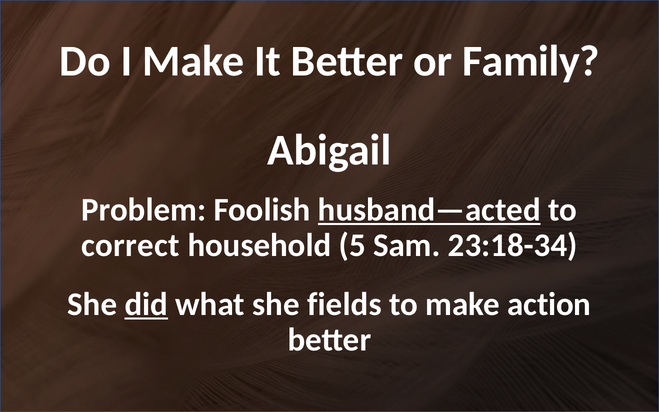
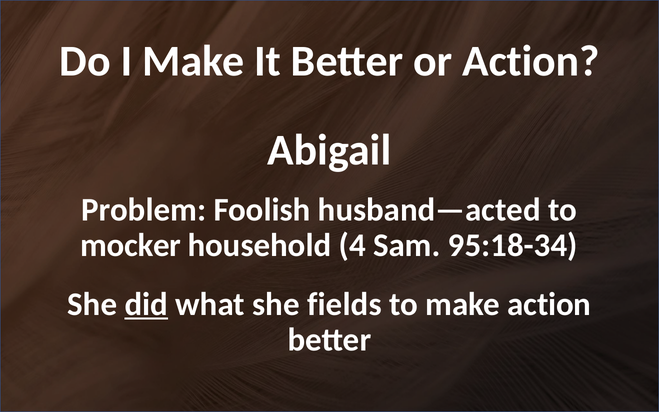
or Family: Family -> Action
husband—acted underline: present -> none
correct: correct -> mocker
5: 5 -> 4
23:18-34: 23:18-34 -> 95:18-34
